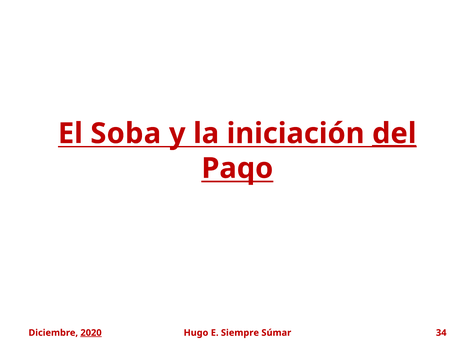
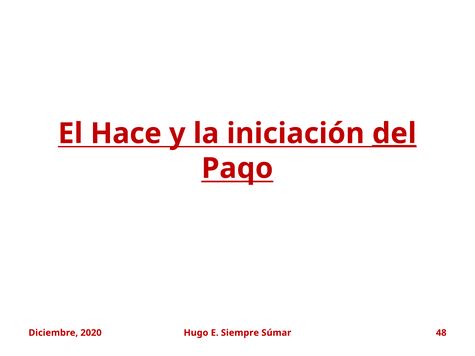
Soba: Soba -> Hace
2020 underline: present -> none
34: 34 -> 48
